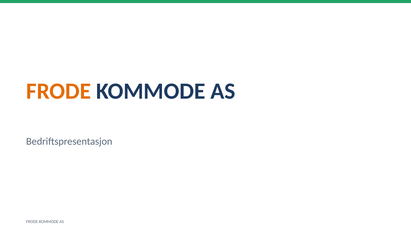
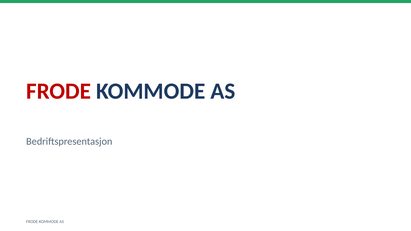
FRODE at (59, 91) colour: orange -> red
